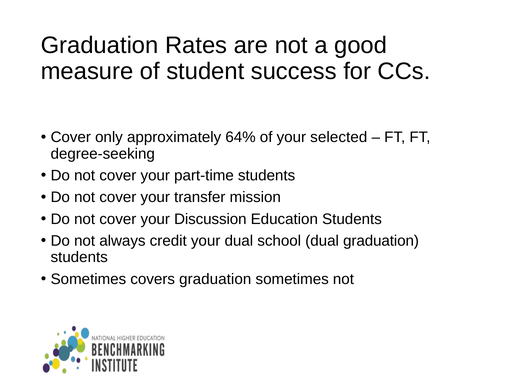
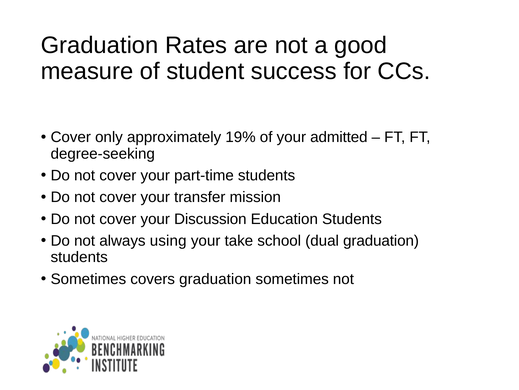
64%: 64% -> 19%
selected: selected -> admitted
credit: credit -> using
your dual: dual -> take
